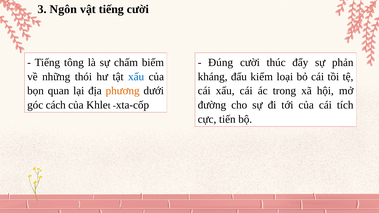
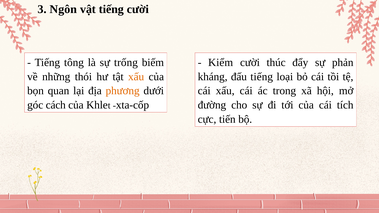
chấm: chấm -> trống
Đúng: Đúng -> Kiểm
xấu at (136, 77) colour: blue -> orange
đấu kiểm: kiểm -> tiếng
